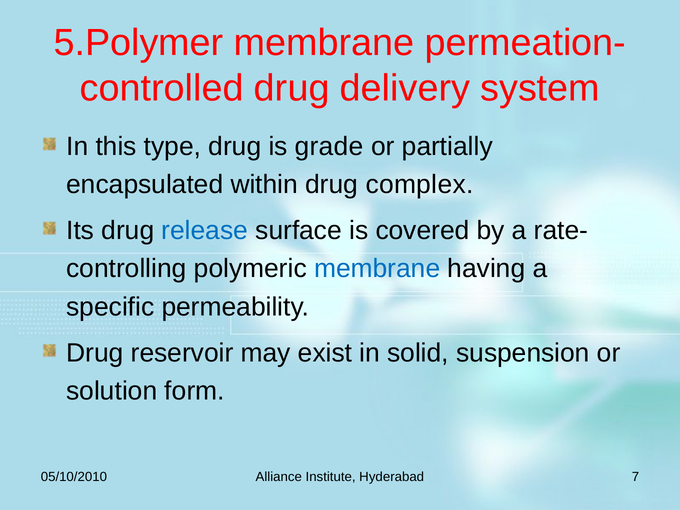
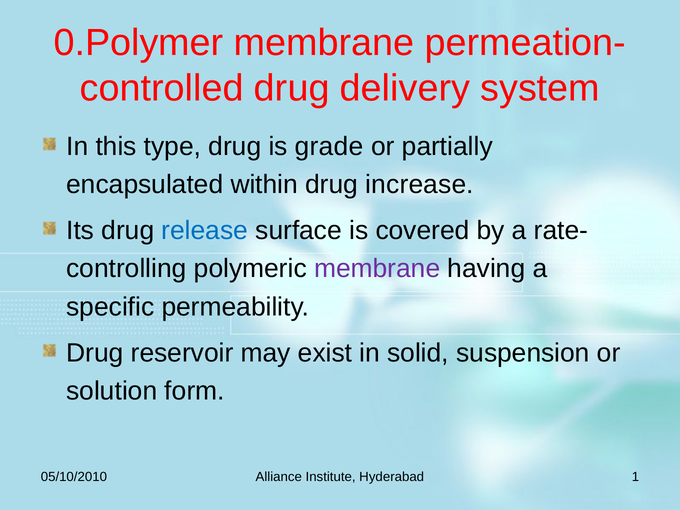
5.Polymer: 5.Polymer -> 0.Polymer
complex: complex -> increase
membrane at (377, 269) colour: blue -> purple
7: 7 -> 1
